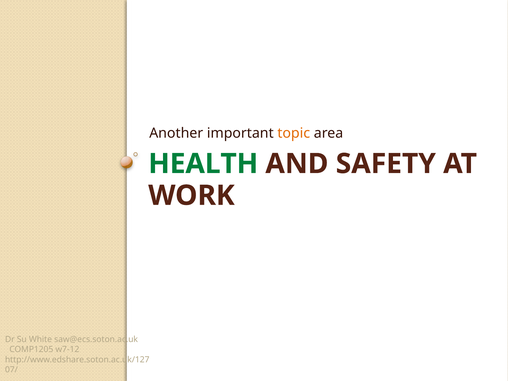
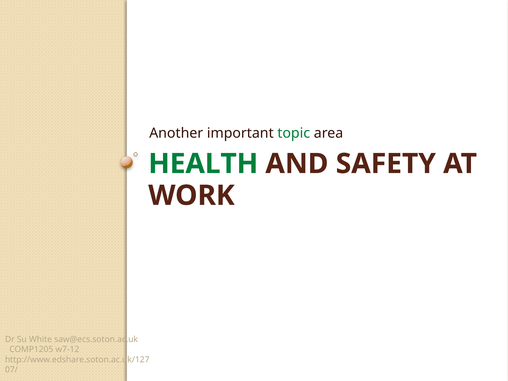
topic colour: orange -> green
